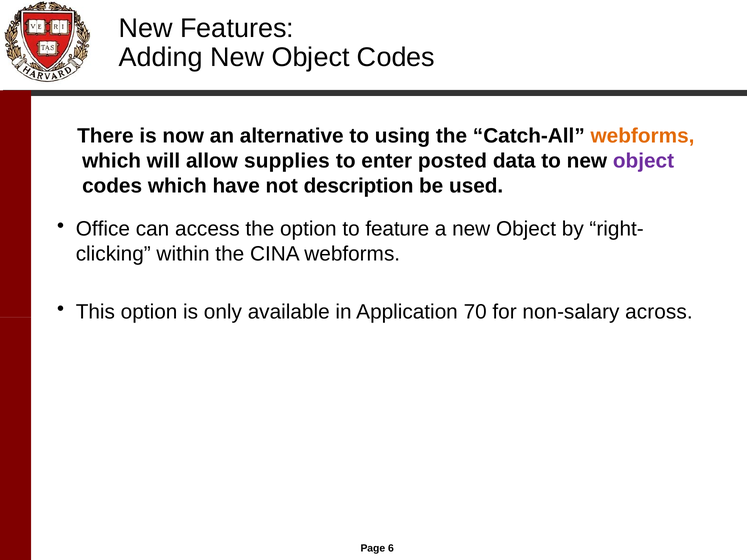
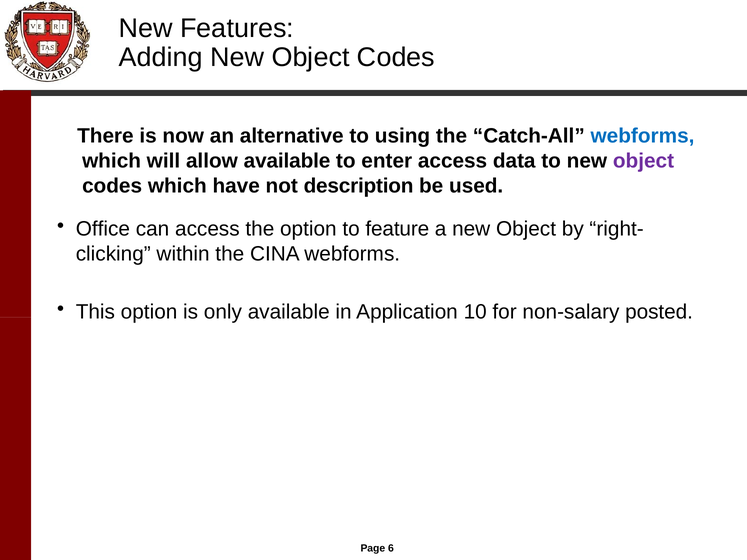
webforms at (643, 136) colour: orange -> blue
allow supplies: supplies -> available
enter posted: posted -> access
70: 70 -> 10
across: across -> posted
